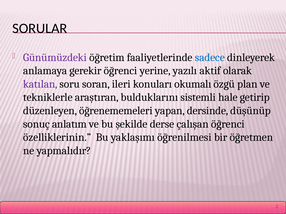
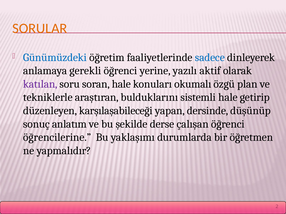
SORULAR colour: black -> orange
Günümüzdeki colour: purple -> blue
gerekir: gerekir -> gerekli
soran ileri: ileri -> hale
öğrenememeleri: öğrenememeleri -> karşılaşabileceği
özelliklerinin: özelliklerinin -> öğrencilerine
öğrenilmesi: öğrenilmesi -> durumlarda
